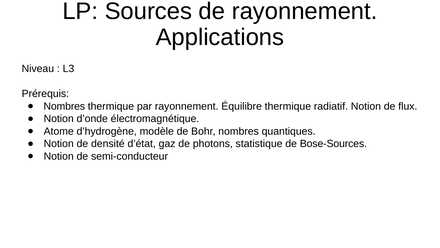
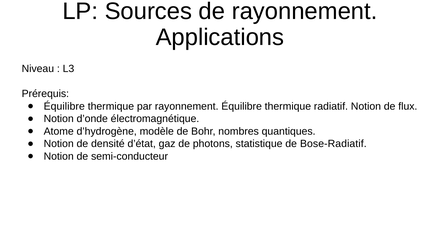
Nombres at (64, 106): Nombres -> Équilibre
Bose-Sources: Bose-Sources -> Bose-Radiatif
